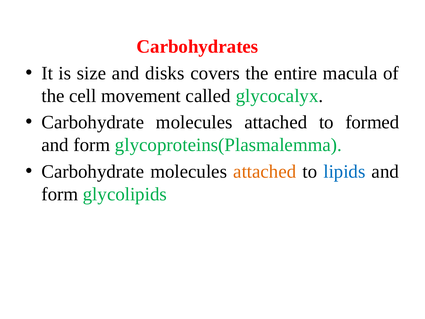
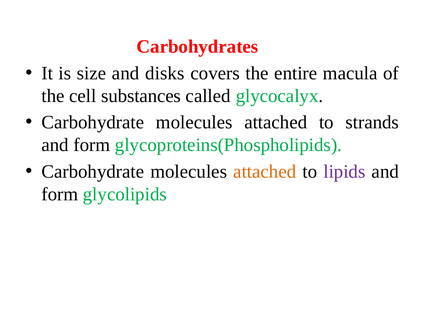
movement: movement -> substances
formed: formed -> strands
glycoproteins(Plasmalemma: glycoproteins(Plasmalemma -> glycoproteins(Phospholipids
lipids colour: blue -> purple
